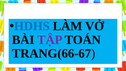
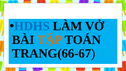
TẬP colour: purple -> orange
